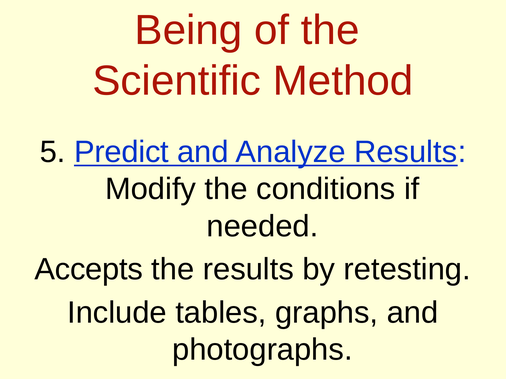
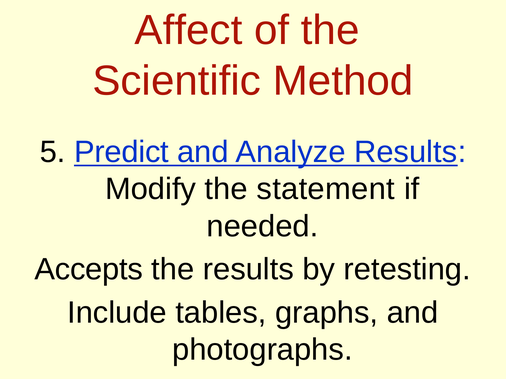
Being: Being -> Affect
conditions: conditions -> statement
